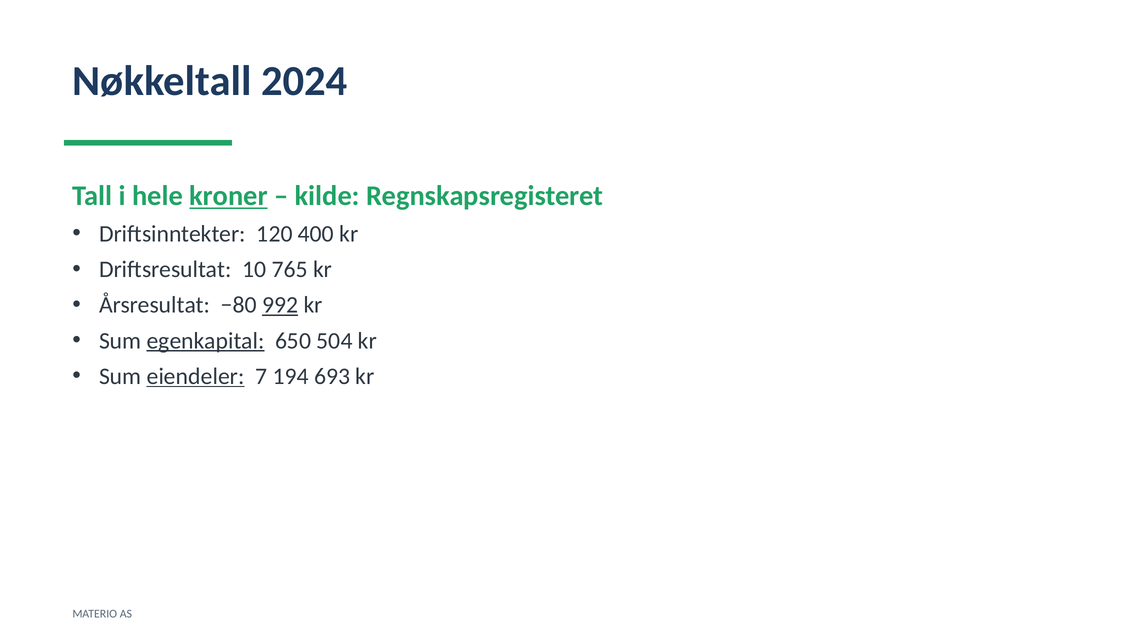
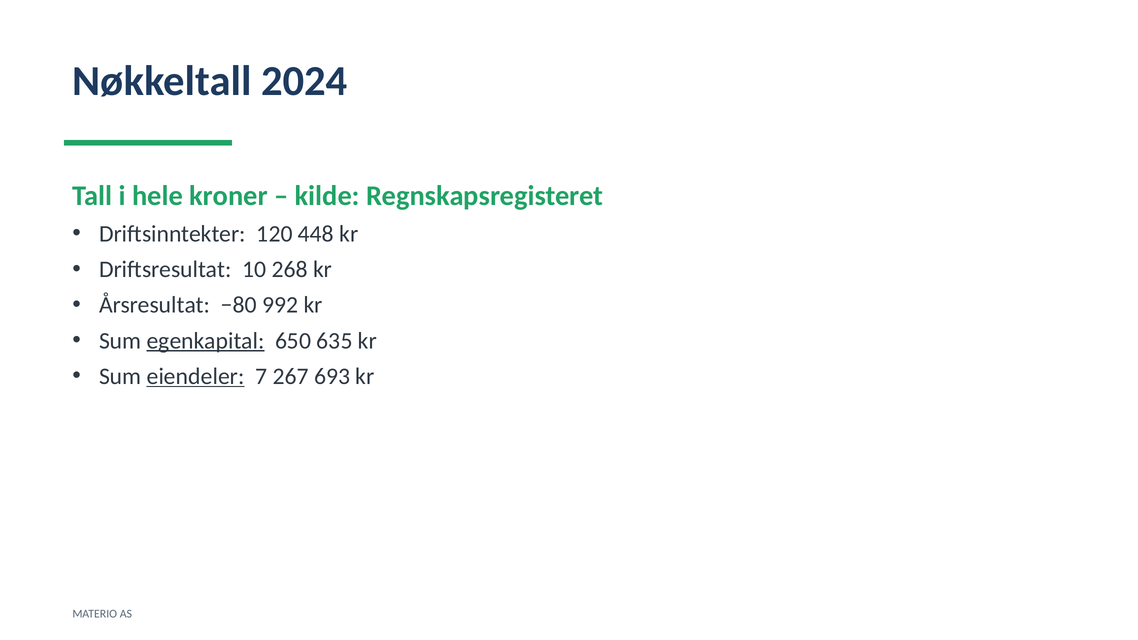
kroner underline: present -> none
400: 400 -> 448
765: 765 -> 268
992 underline: present -> none
504: 504 -> 635
194: 194 -> 267
